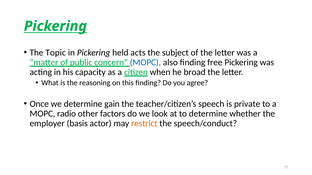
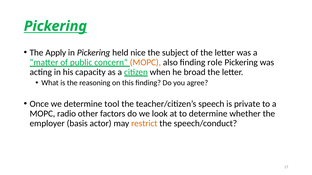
Topic: Topic -> Apply
acts: acts -> nice
MOPC at (145, 63) colour: blue -> orange
free: free -> role
gain: gain -> tool
